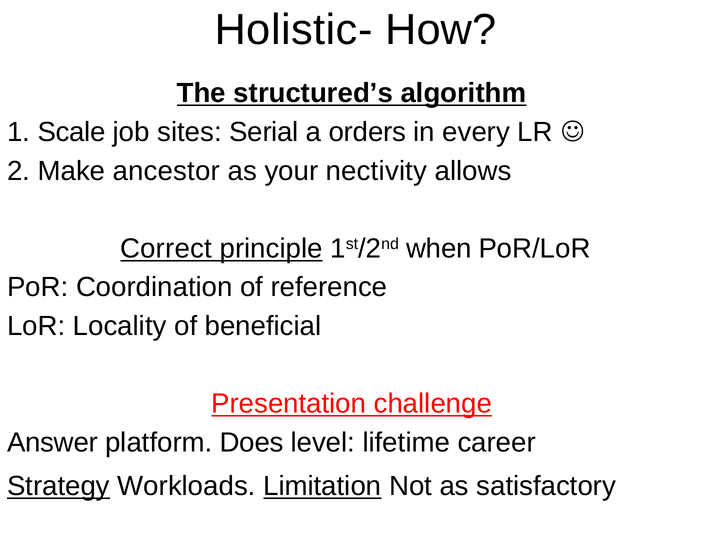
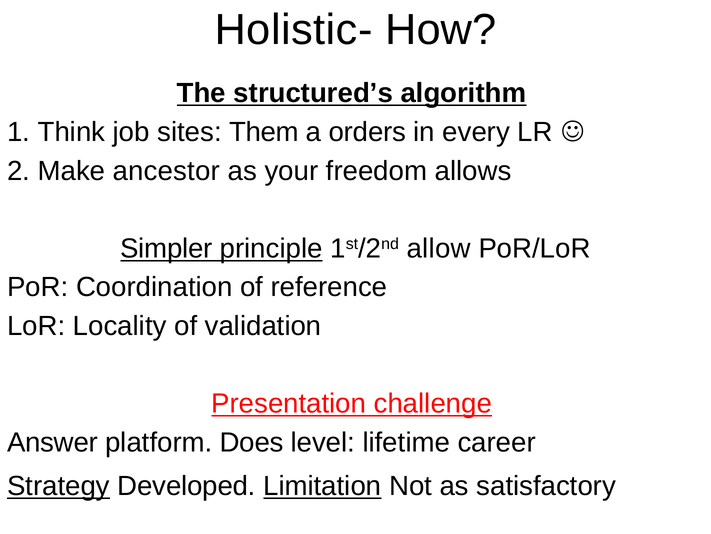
Scale: Scale -> Think
Serial: Serial -> Them
nectivity: nectivity -> freedom
Correct: Correct -> Simpler
when: when -> allow
beneficial: beneficial -> validation
Workloads: Workloads -> Developed
